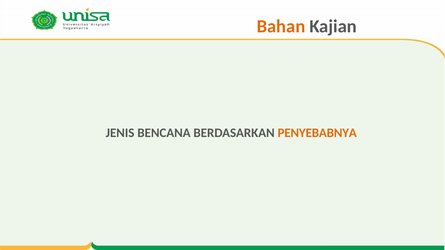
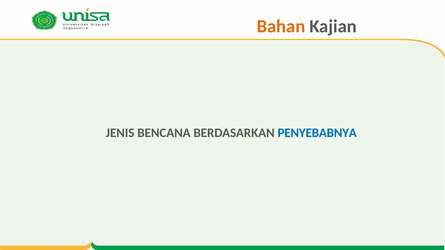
PENYEBABNYA colour: orange -> blue
